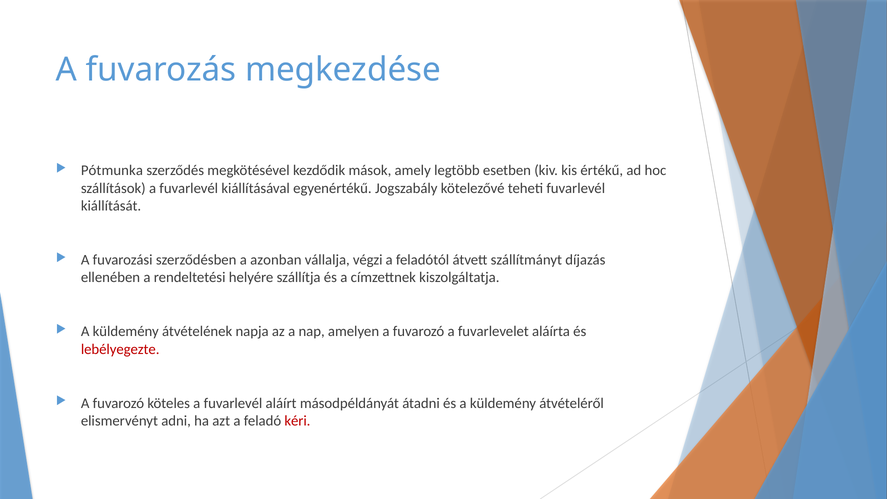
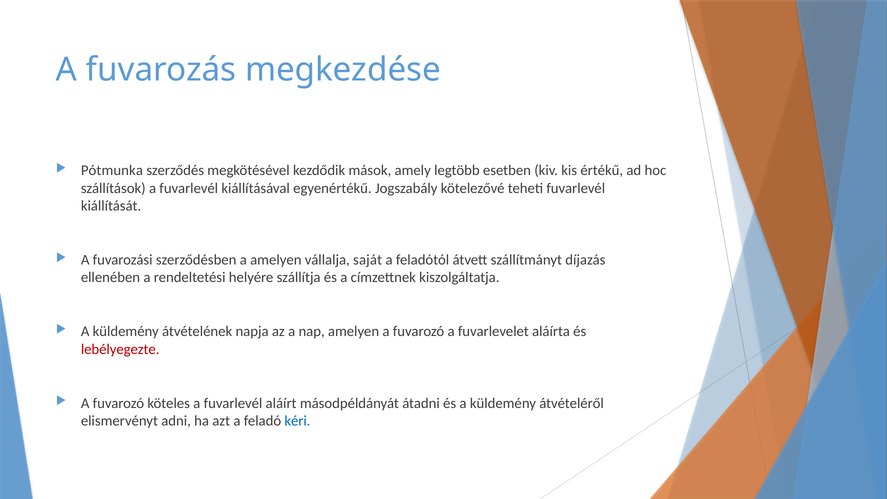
a azonban: azonban -> amelyen
végzi: végzi -> saját
kéri colour: red -> blue
